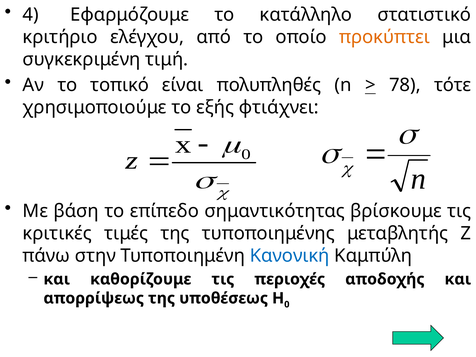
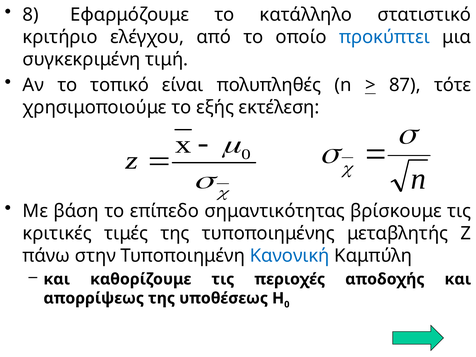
4: 4 -> 8
προκύπτει colour: orange -> blue
78: 78 -> 87
φτιάχνει: φτιάχνει -> εκτέλεση
